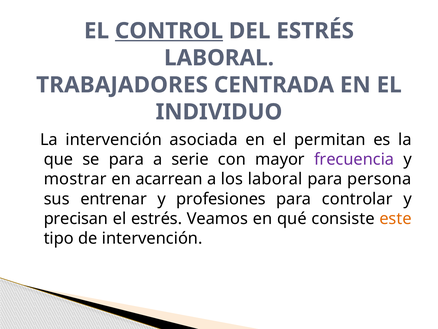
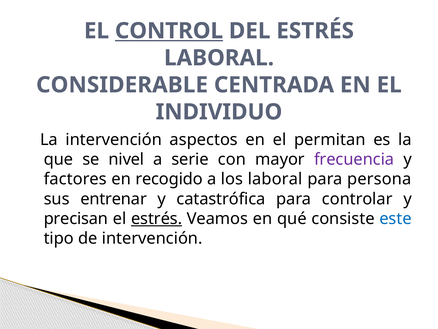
TRABAJADORES: TRABAJADORES -> CONSIDERABLE
asociada: asociada -> aspectos
se para: para -> nivel
mostrar: mostrar -> factores
acarrean: acarrean -> recogido
profesiones: profesiones -> catastrófica
estrés at (157, 218) underline: none -> present
este colour: orange -> blue
